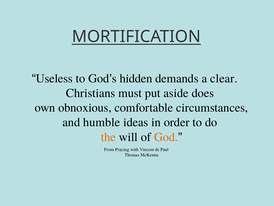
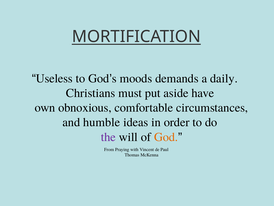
hidden: hidden -> moods
clear: clear -> daily
does: does -> have
the colour: orange -> purple
